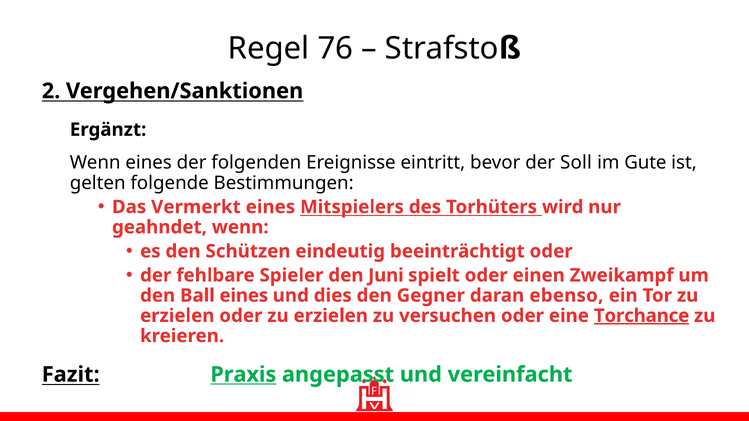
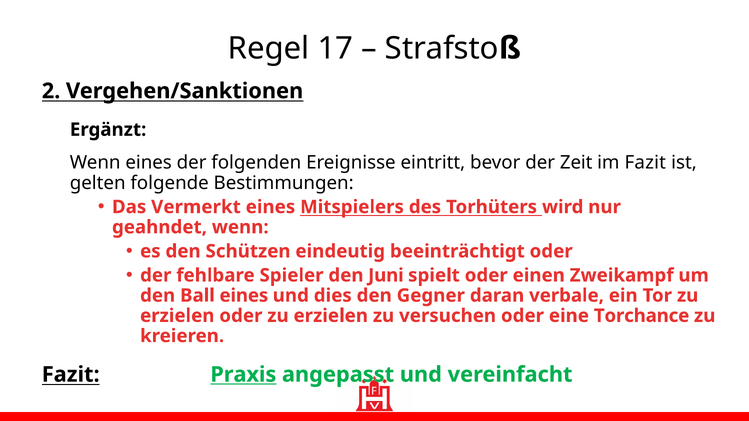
76: 76 -> 17
Soll: Soll -> Zeit
im Gute: Gute -> Fazit
ebenso: ebenso -> verbale
Torchance underline: present -> none
